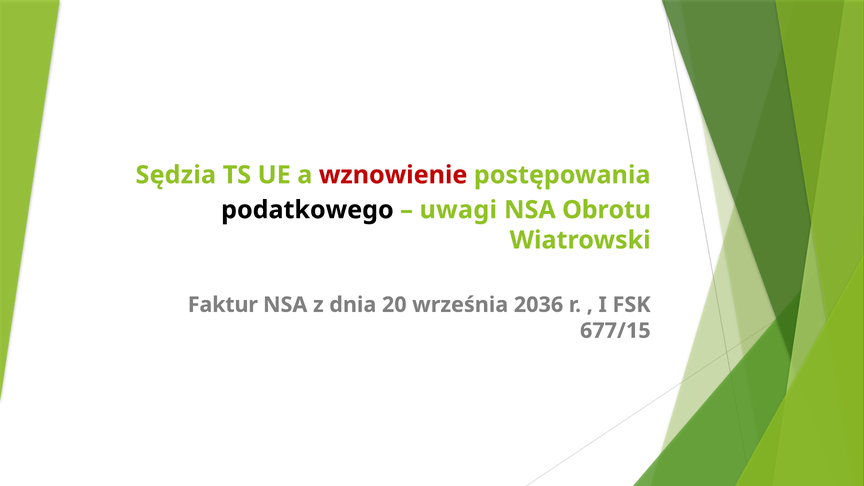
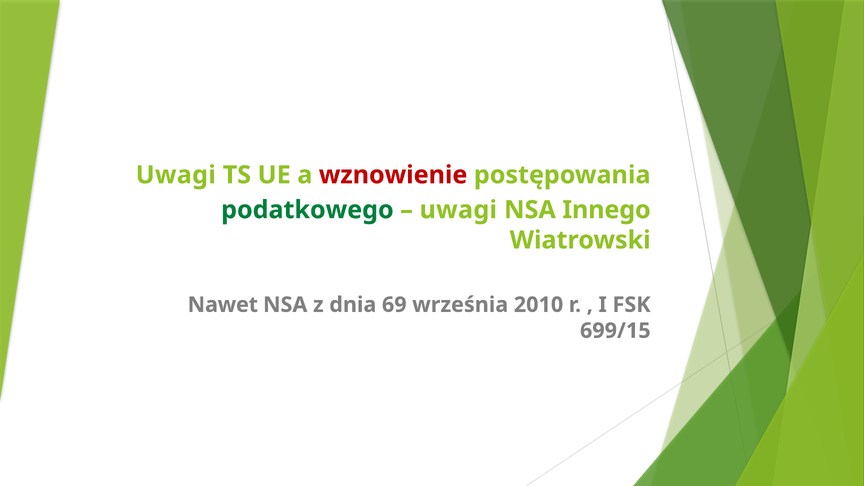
Sędzia at (176, 175): Sędzia -> Uwagi
podatkowego colour: black -> green
Obrotu: Obrotu -> Innego
Faktur: Faktur -> Nawet
20: 20 -> 69
2036: 2036 -> 2010
677/15: 677/15 -> 699/15
